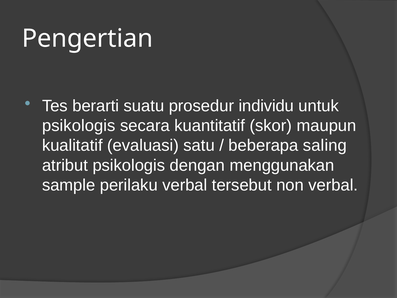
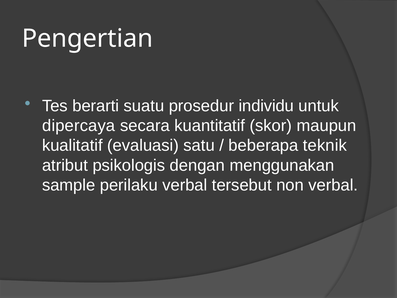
psikologis at (79, 126): psikologis -> dipercaya
saling: saling -> teknik
